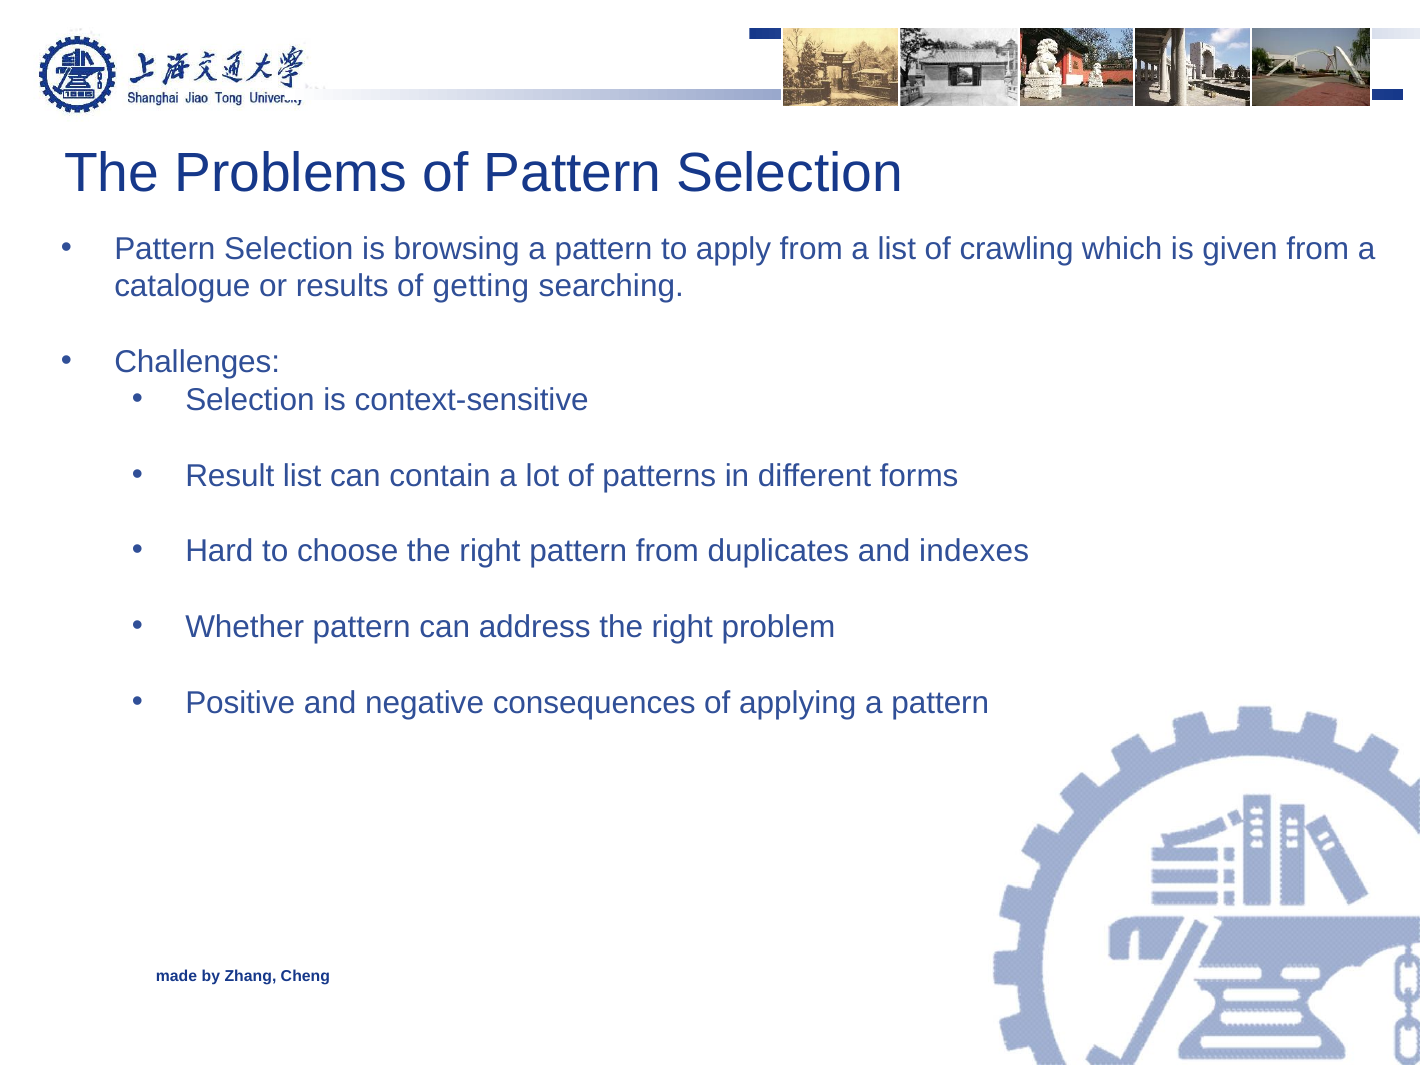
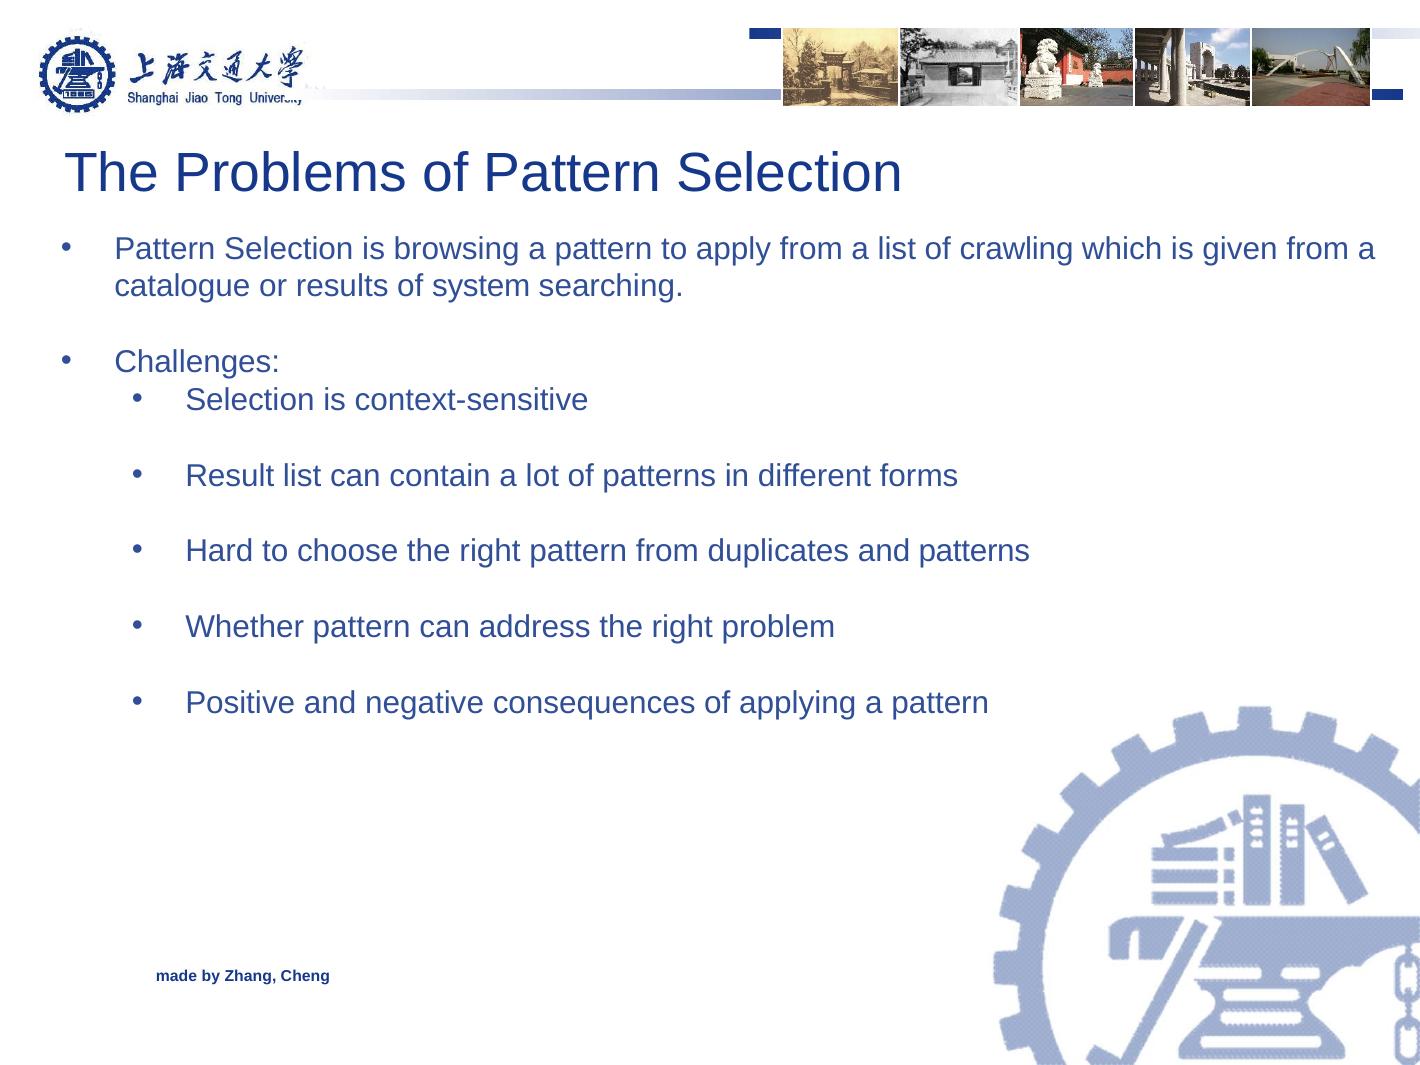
getting: getting -> system
and indexes: indexes -> patterns
